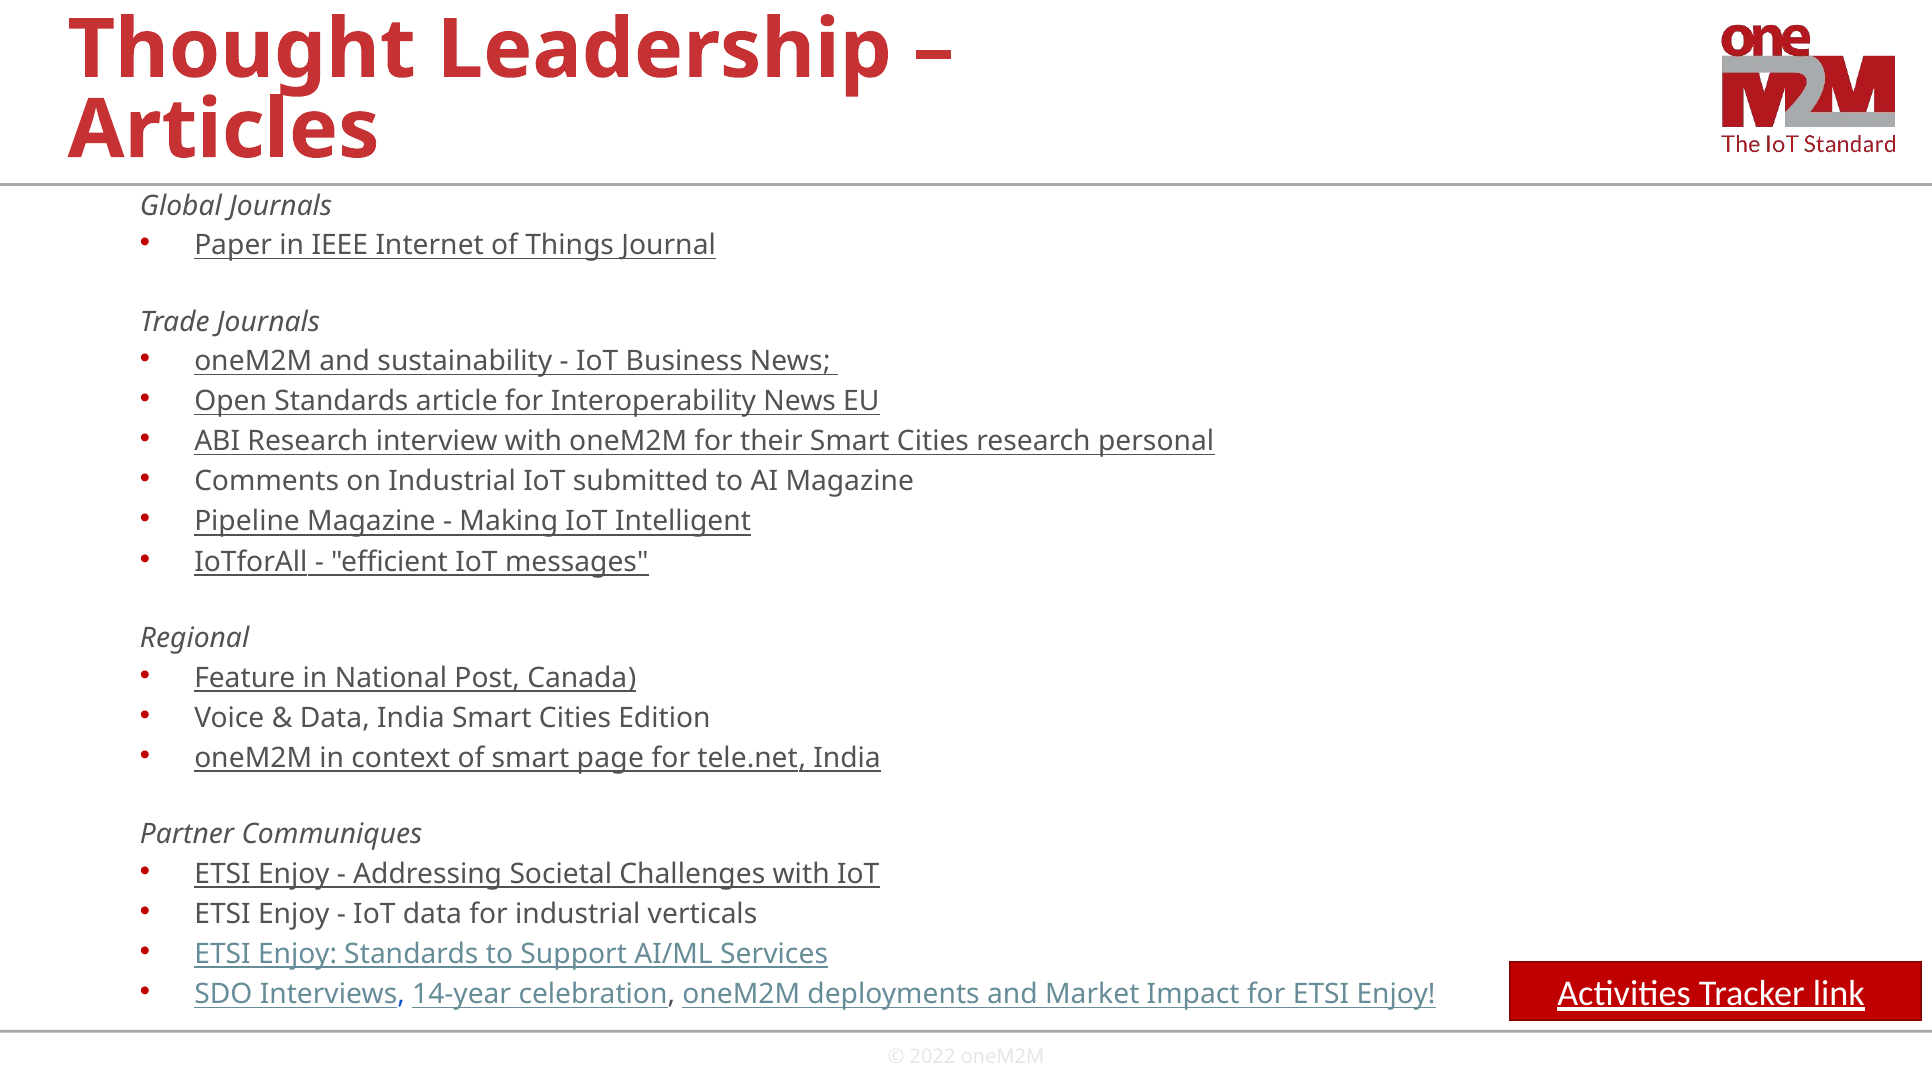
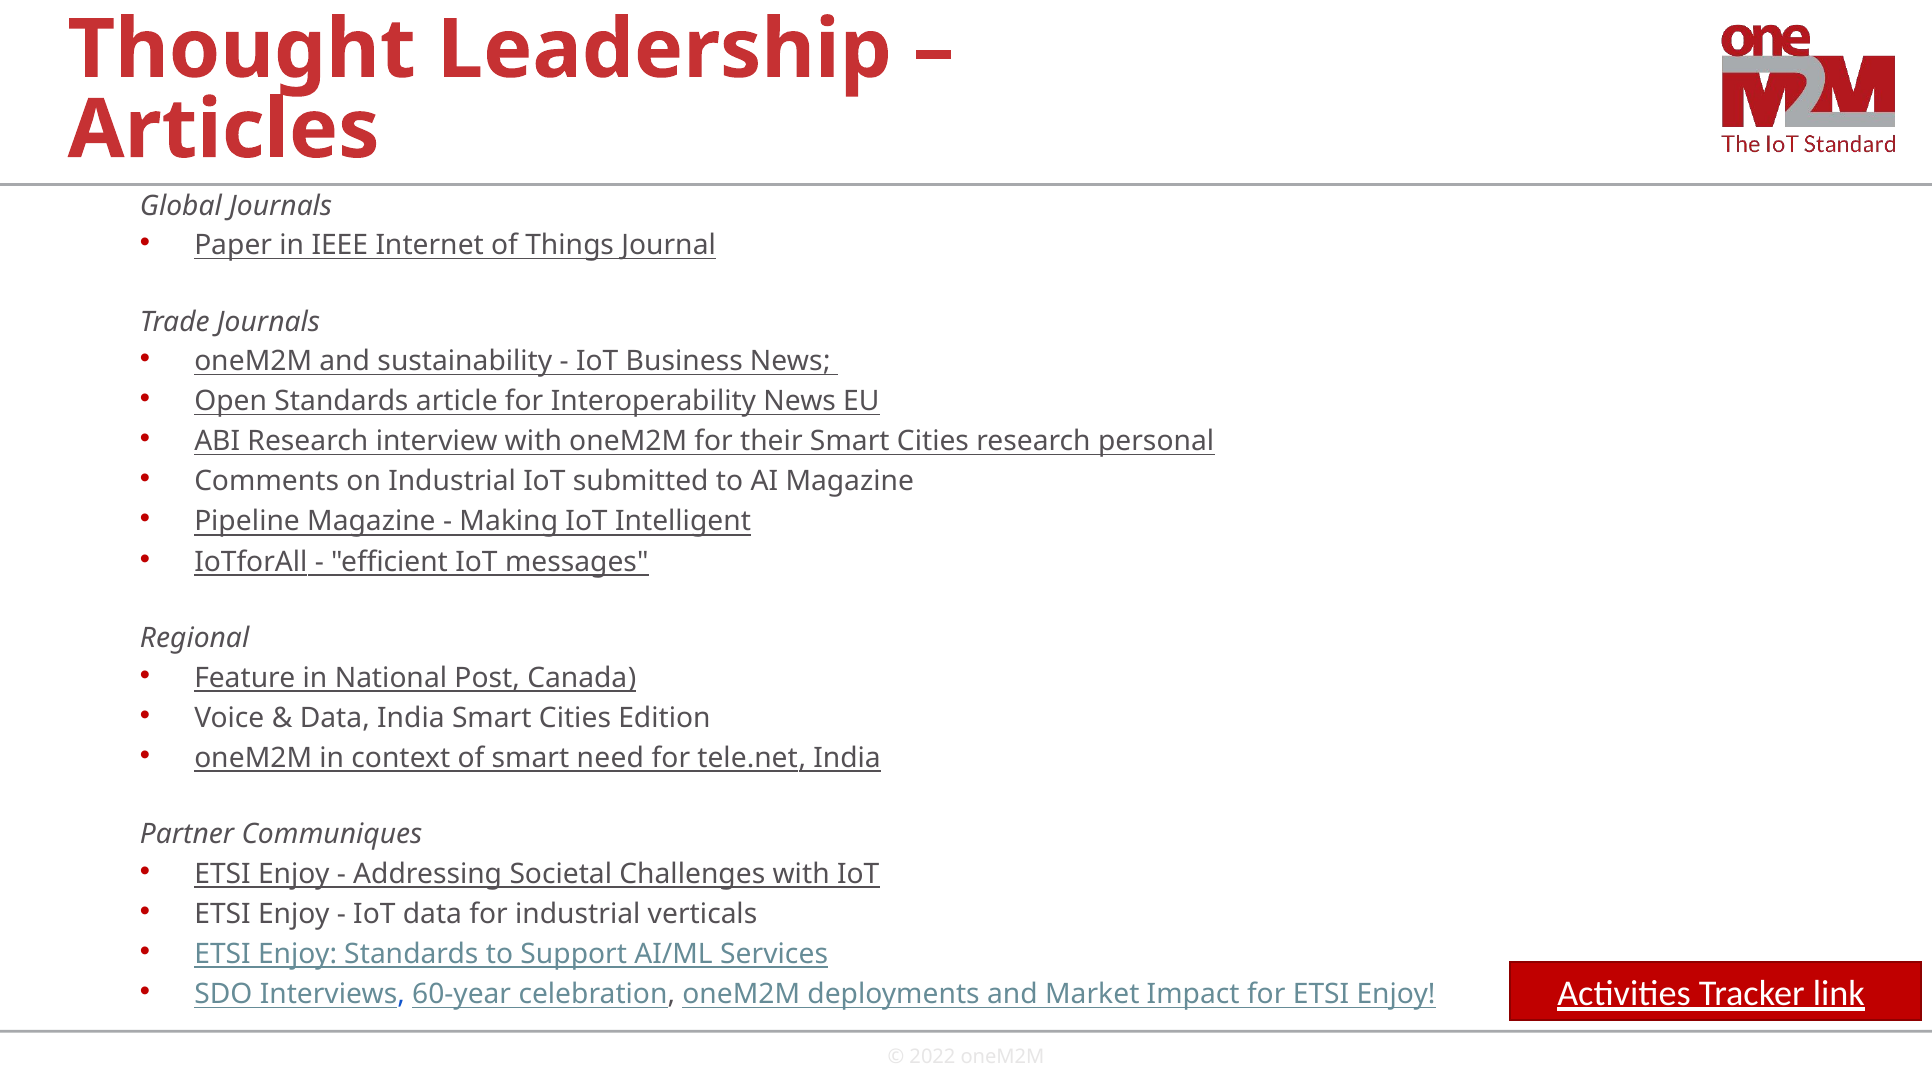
page: page -> need
14-year: 14-year -> 60-year
